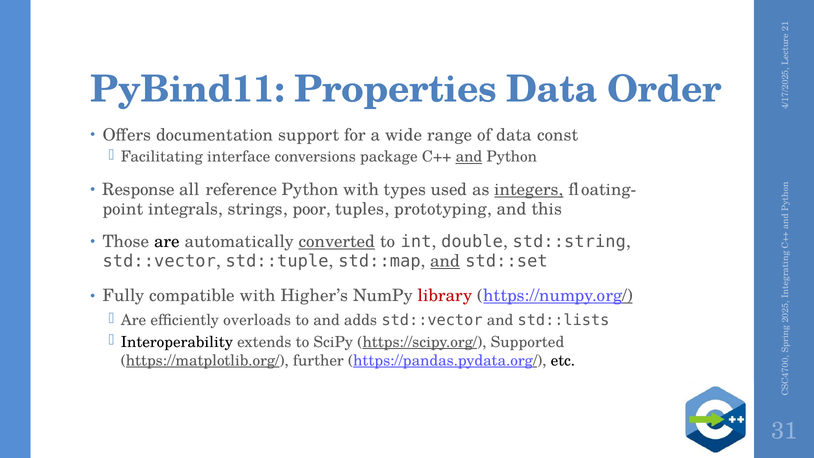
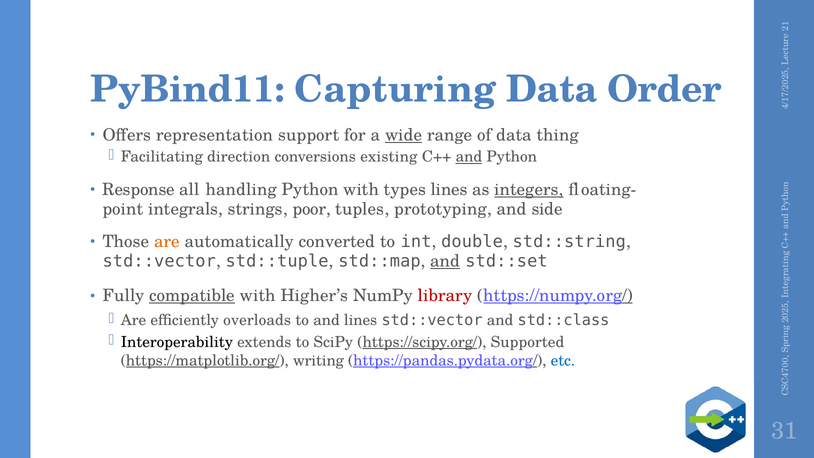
Properties: Properties -> Capturing
documentation: documentation -> representation
wide underline: none -> present
const: const -> thing
interface: interface -> direction
package: package -> existing
reference: reference -> handling
types used: used -> lines
this: this -> side
are at (167, 242) colour: black -> orange
converted underline: present -> none
compatible underline: none -> present
and adds: adds -> lines
std::lists: std::lists -> std::class
further: further -> writing
etc colour: black -> blue
